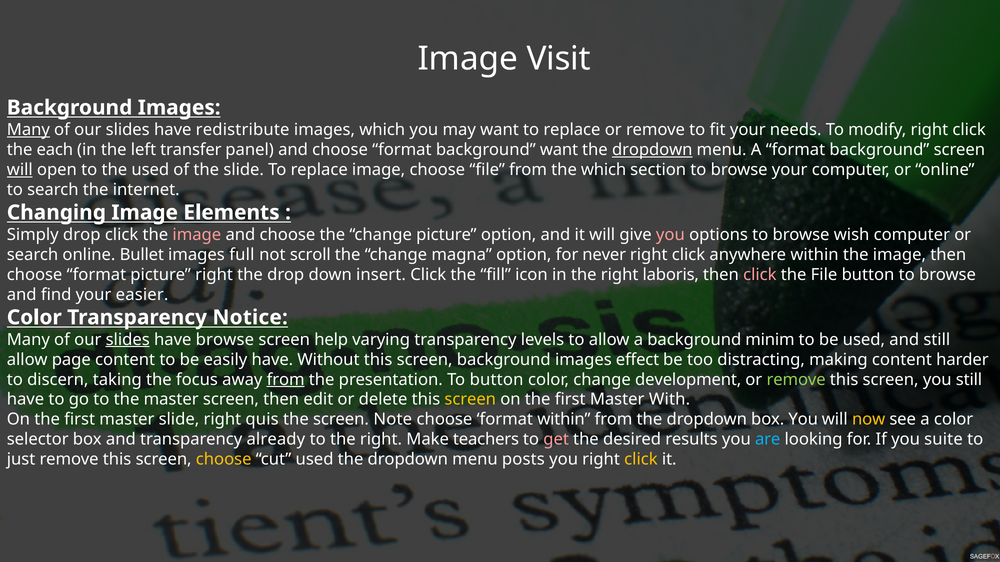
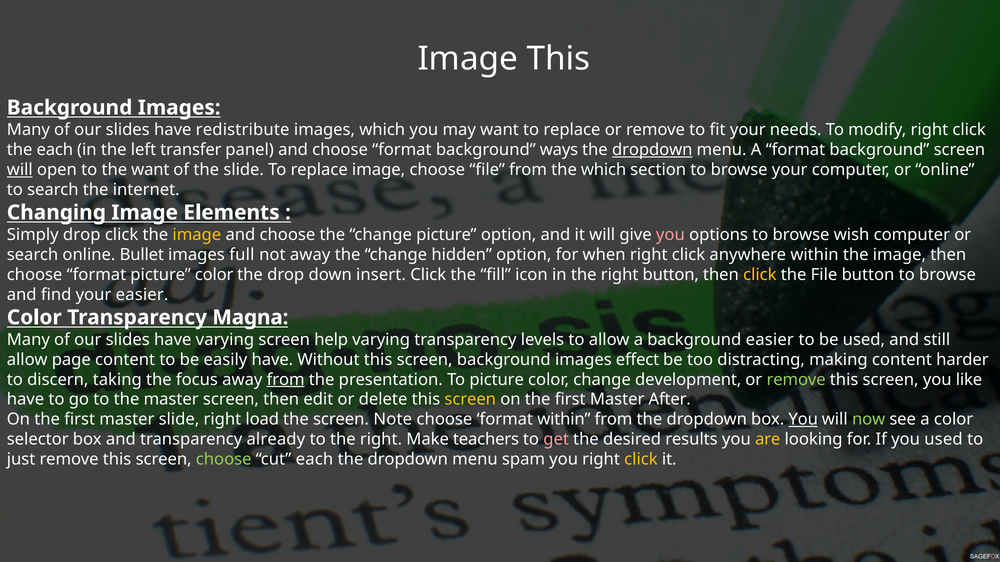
Image Visit: Visit -> This
Many at (28, 130) underline: present -> none
background want: want -> ways
the used: used -> want
image at (197, 235) colour: pink -> yellow
not scroll: scroll -> away
magna: magna -> hidden
never: never -> when
format picture right: right -> color
right laboris: laboris -> button
click at (760, 275) colour: pink -> yellow
Notice: Notice -> Magna
slides at (128, 340) underline: present -> none
have browse: browse -> varying
background minim: minim -> easier
To button: button -> picture
you still: still -> like
With: With -> After
quis: quis -> load
You at (803, 420) underline: none -> present
now colour: yellow -> light green
are colour: light blue -> yellow
you suite: suite -> used
choose at (224, 460) colour: yellow -> light green
cut used: used -> each
posts: posts -> spam
